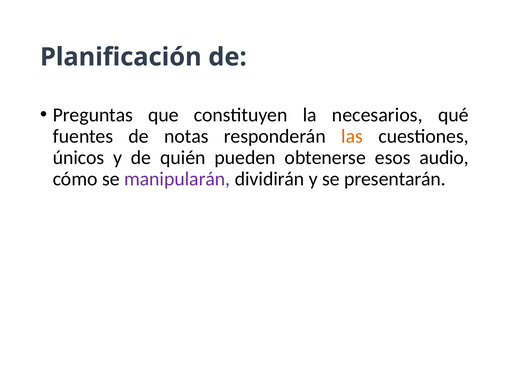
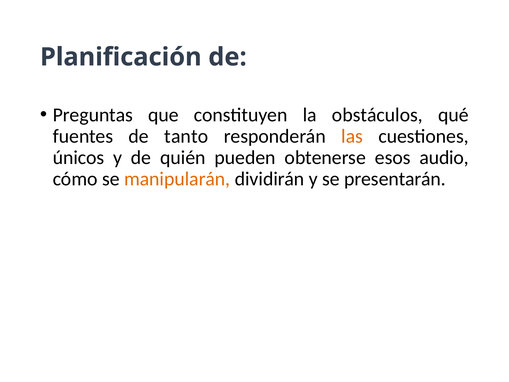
necesarios: necesarios -> obstáculos
notas: notas -> tanto
manipularán colour: purple -> orange
